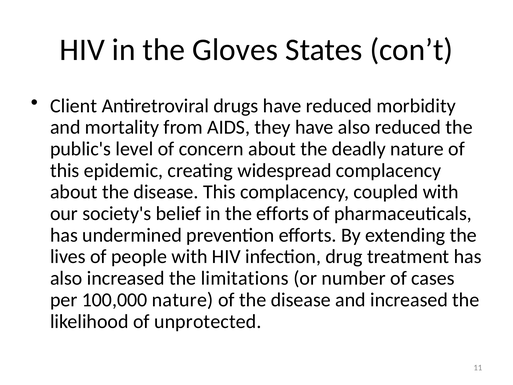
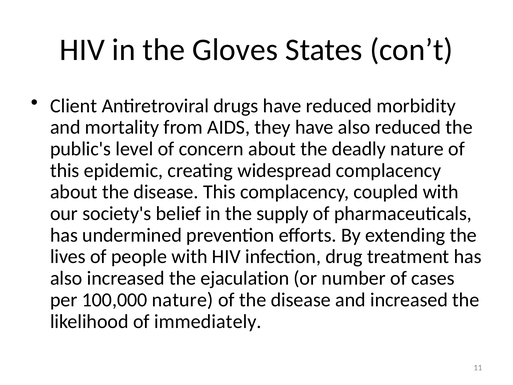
the efforts: efforts -> supply
limitations: limitations -> ejaculation
unprotected: unprotected -> immediately
